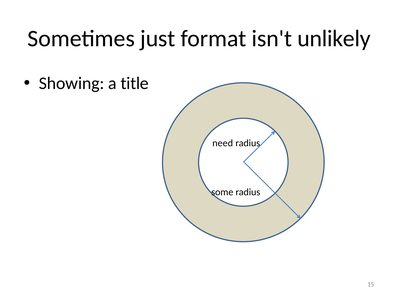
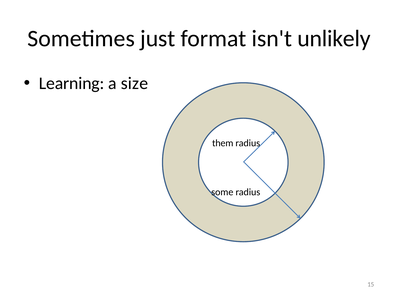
Showing: Showing -> Learning
title: title -> size
need: need -> them
